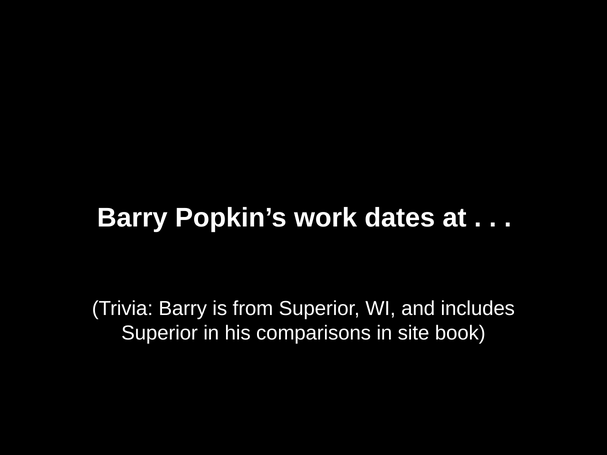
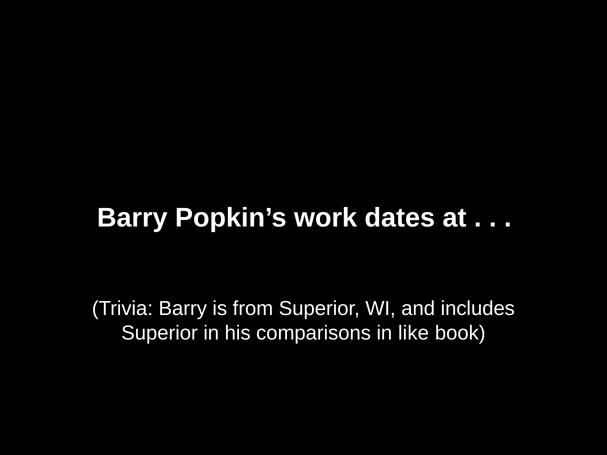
site: site -> like
